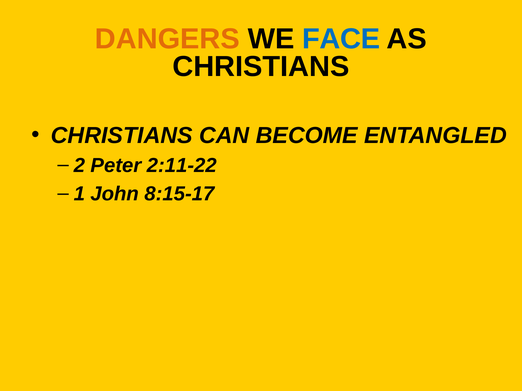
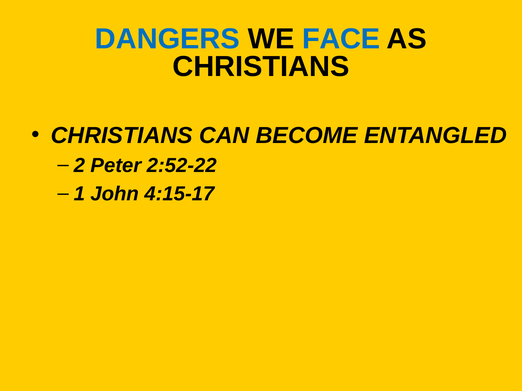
DANGERS colour: orange -> blue
2:11-22: 2:11-22 -> 2:52-22
8:15-17: 8:15-17 -> 4:15-17
